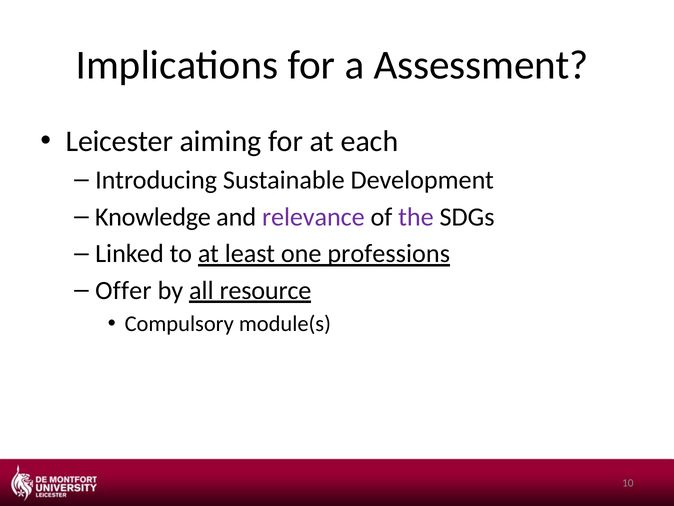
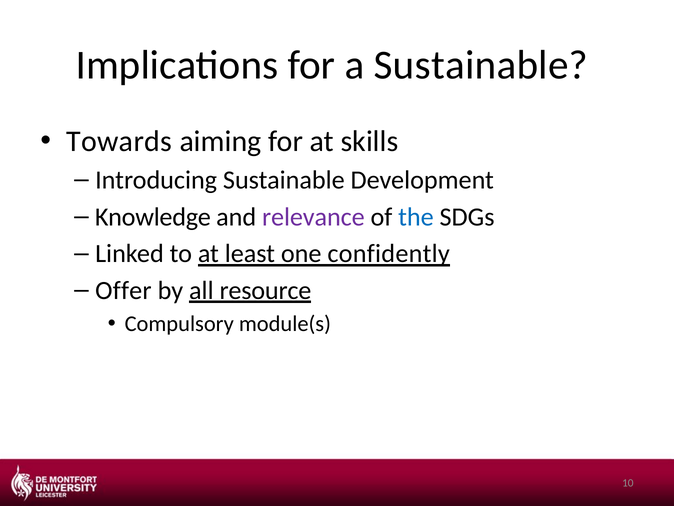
a Assessment: Assessment -> Sustainable
Leicester: Leicester -> Towards
each: each -> skills
the colour: purple -> blue
professions: professions -> confidently
